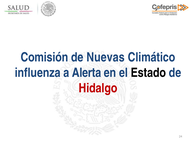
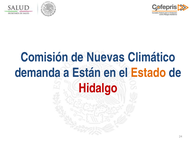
influenza: influenza -> demanda
Alerta: Alerta -> Están
Estado colour: black -> orange
